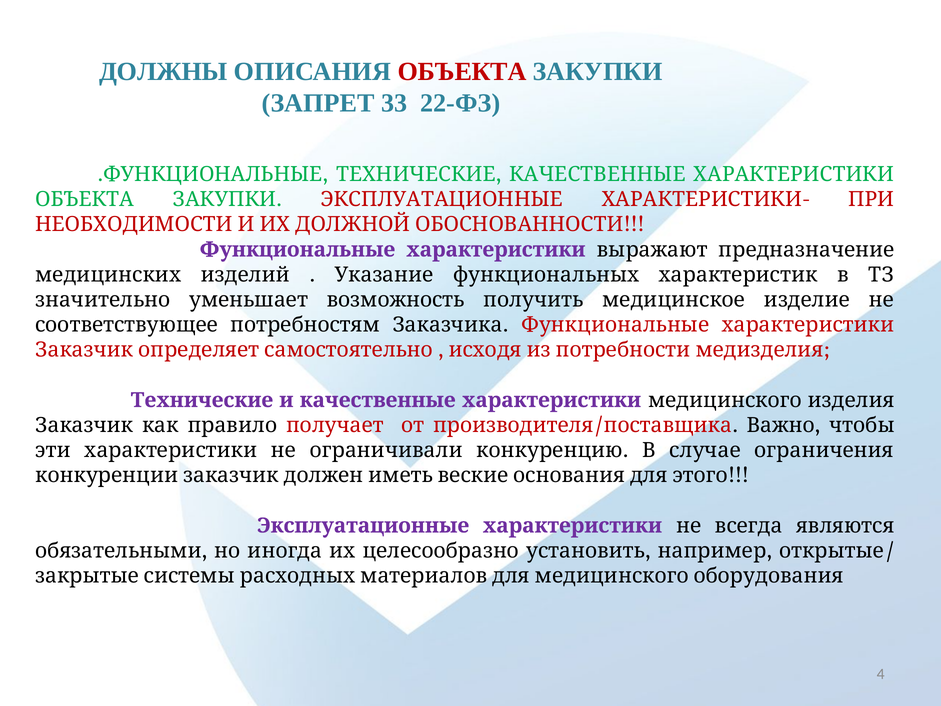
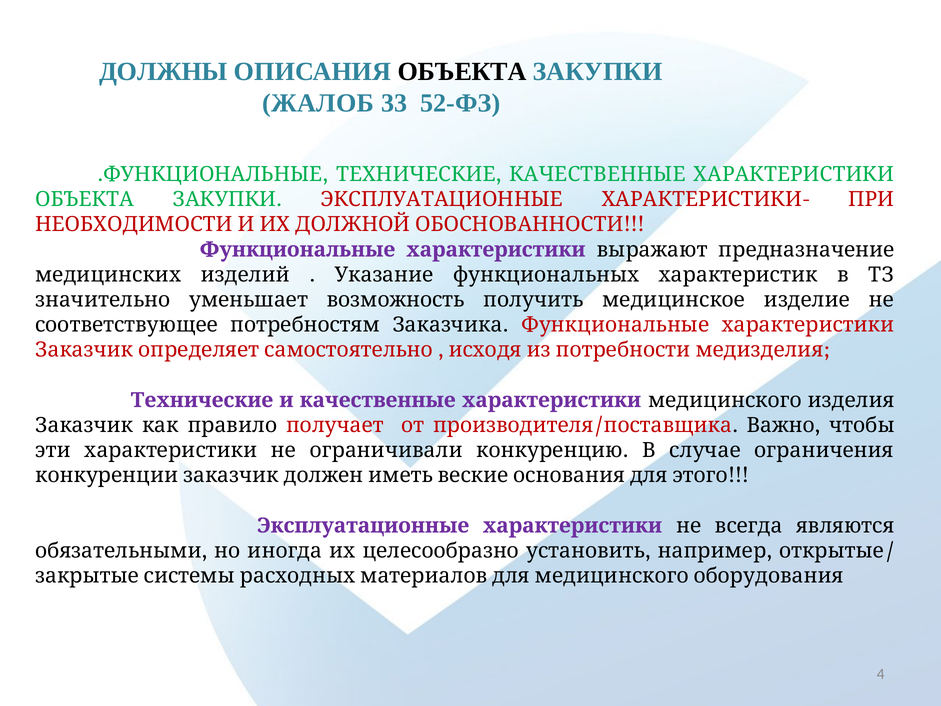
ОБЪЕКТА at (462, 72) colour: red -> black
ЗАПРЕТ: ЗАПРЕТ -> ЖАЛОБ
22-ФЗ: 22-ФЗ -> 52-ФЗ
